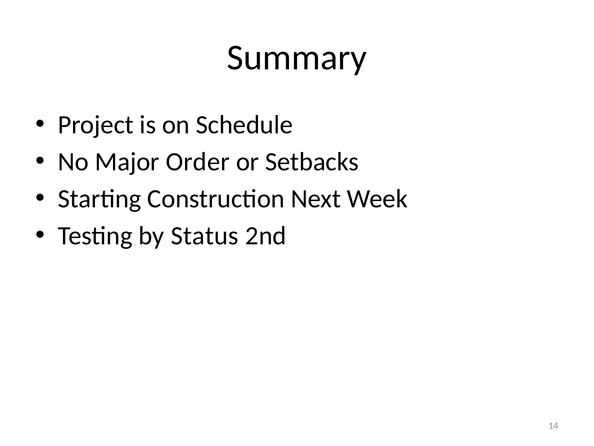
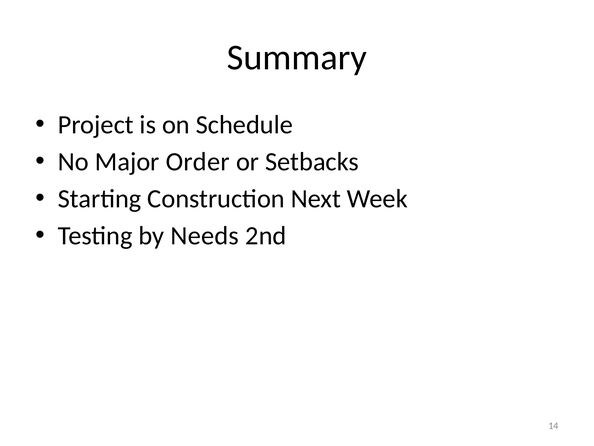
Status: Status -> Needs
